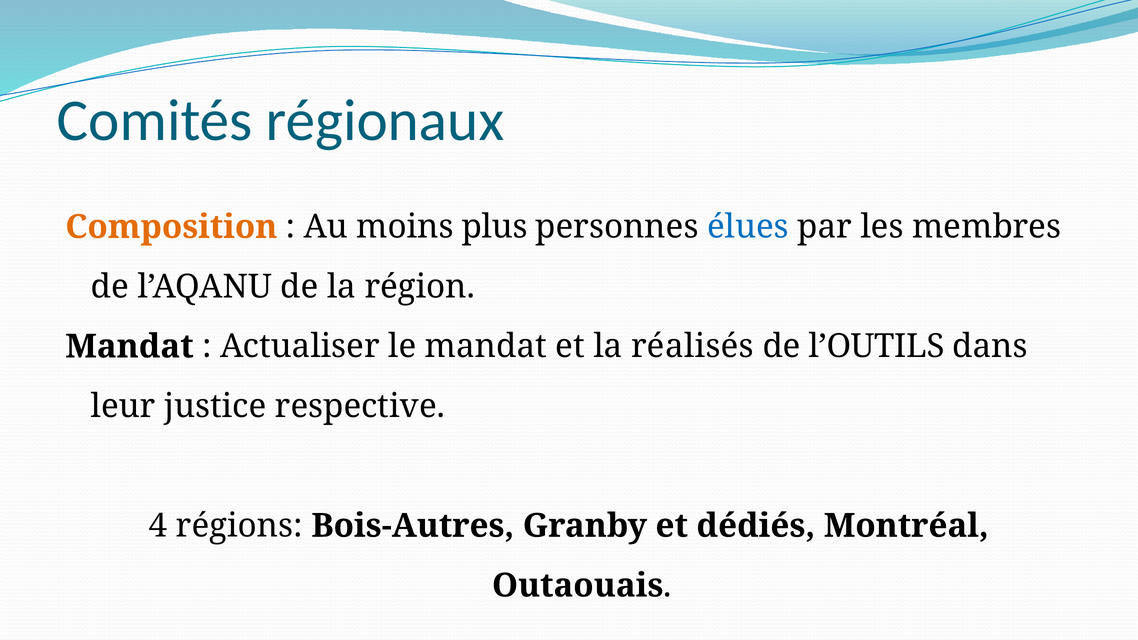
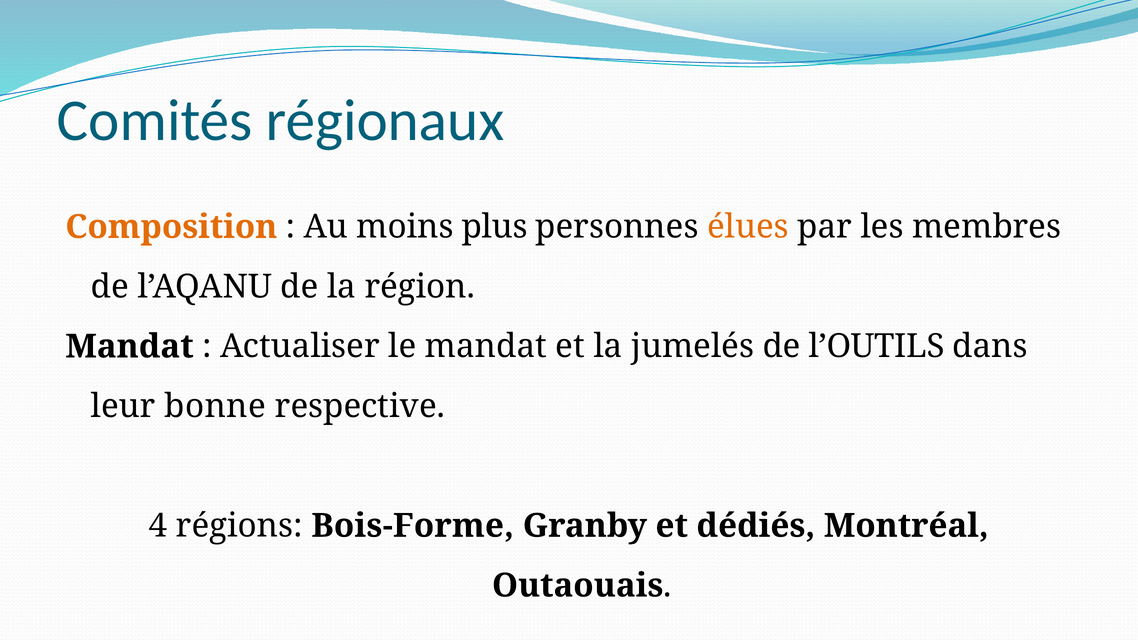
élues colour: blue -> orange
réalisés: réalisés -> jumelés
justice: justice -> bonne
Bois-Autres: Bois-Autres -> Bois-Forme
